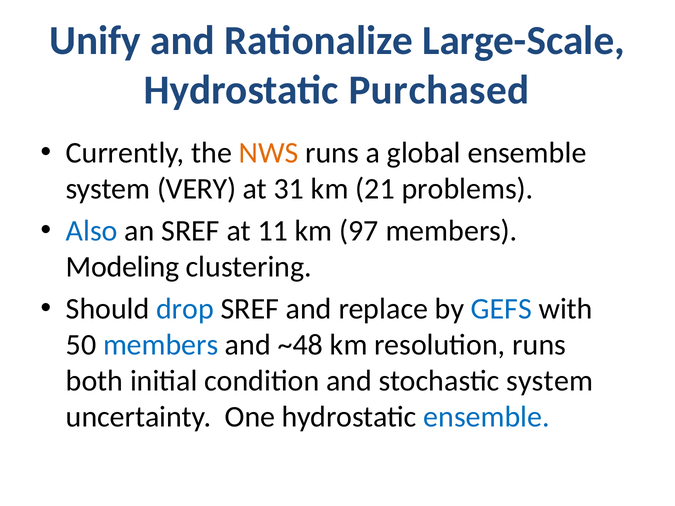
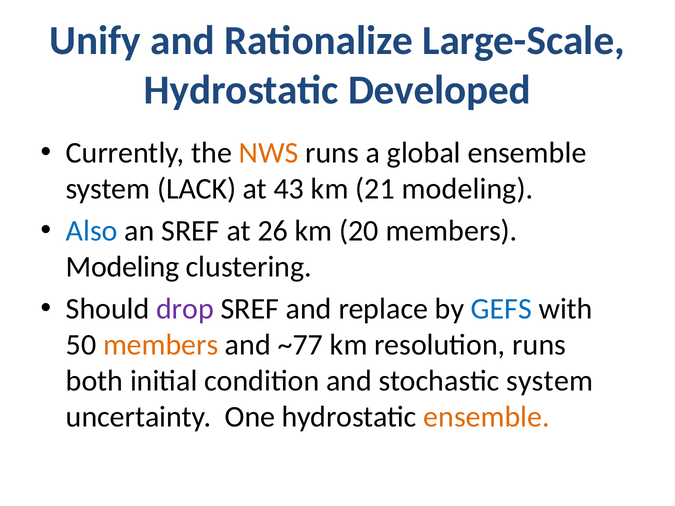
Purchased: Purchased -> Developed
VERY: VERY -> LACK
31: 31 -> 43
21 problems: problems -> modeling
11: 11 -> 26
97: 97 -> 20
drop colour: blue -> purple
members at (161, 345) colour: blue -> orange
~48: ~48 -> ~77
ensemble at (487, 417) colour: blue -> orange
